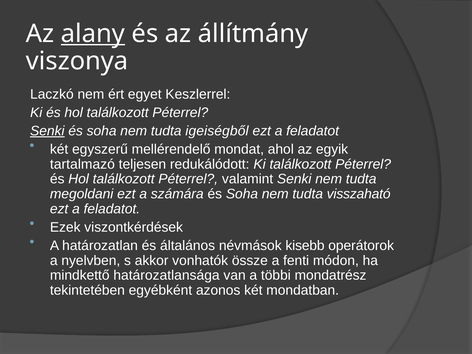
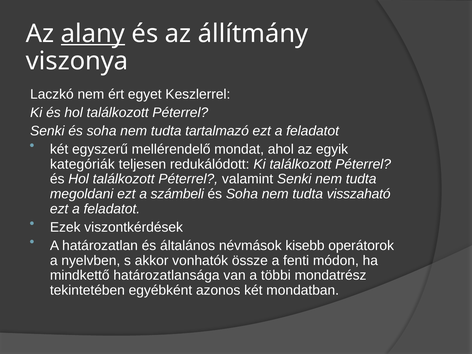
Senki at (47, 131) underline: present -> none
igeiségből: igeiségből -> tartalmazó
tartalmazó: tartalmazó -> kategóriák
számára: számára -> számbeli
